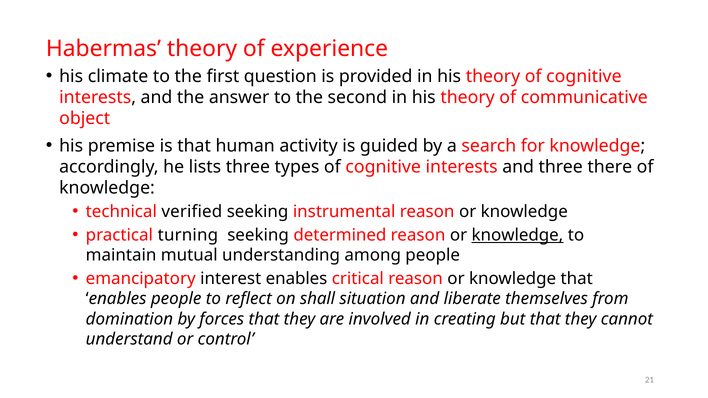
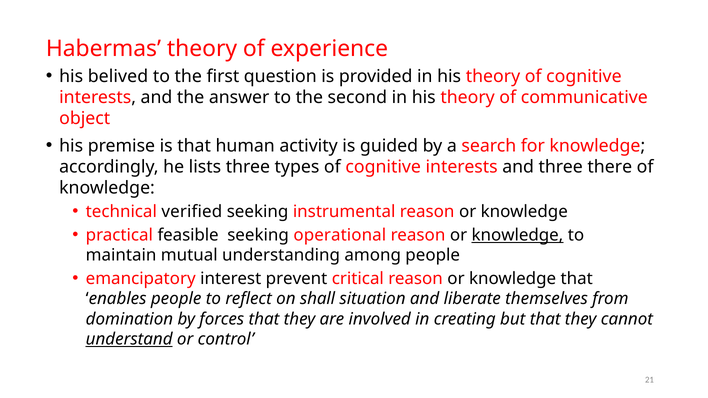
climate: climate -> belived
turning: turning -> feasible
determined: determined -> operational
interest enables: enables -> prevent
understand underline: none -> present
